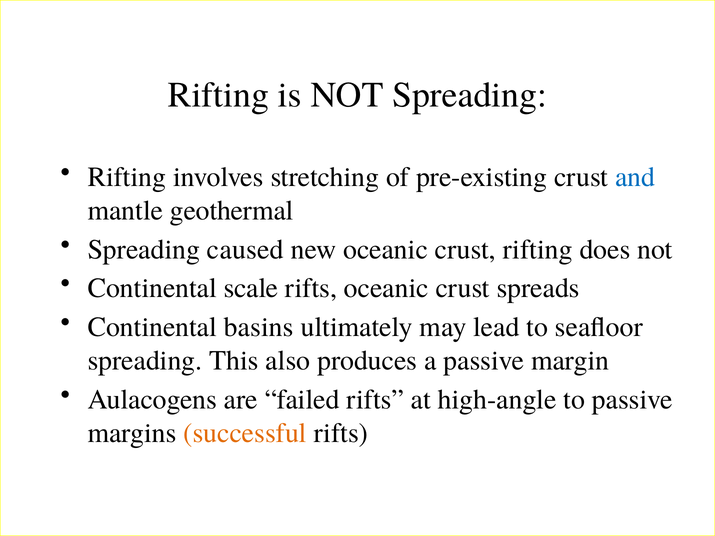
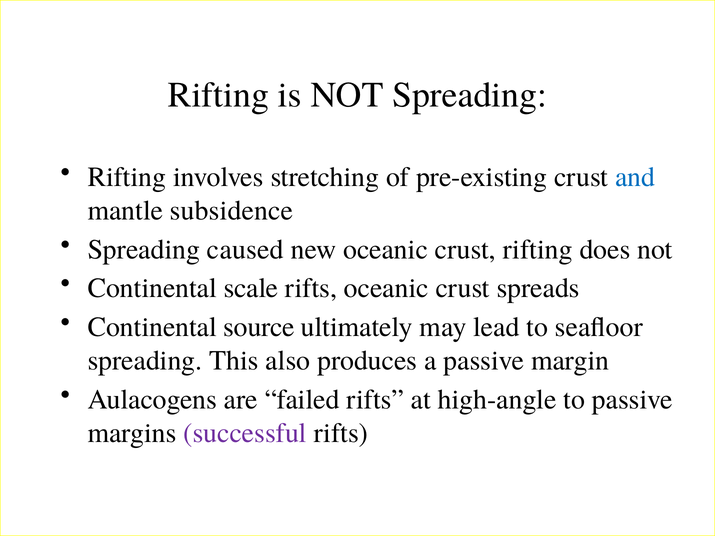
geothermal: geothermal -> subsidence
basins: basins -> source
successful colour: orange -> purple
